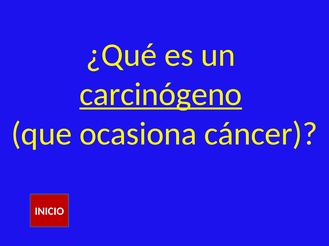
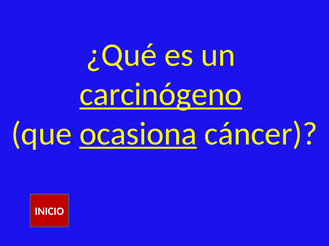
ocasiona underline: none -> present
